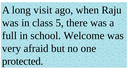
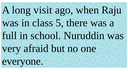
Welcome: Welcome -> Nuruddin
protected: protected -> everyone
